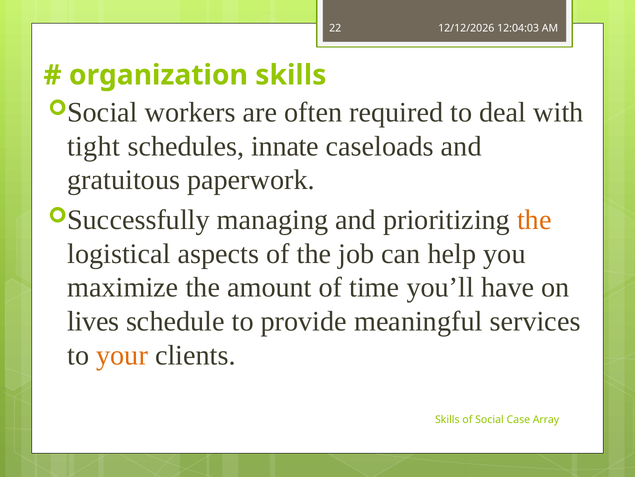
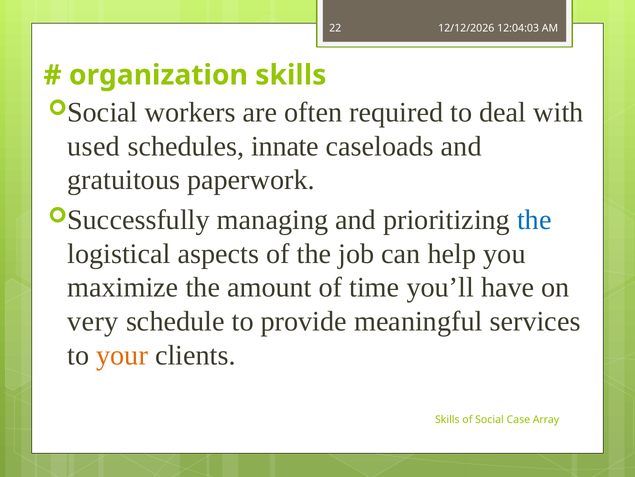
tight: tight -> used
the at (534, 219) colour: orange -> blue
lives: lives -> very
